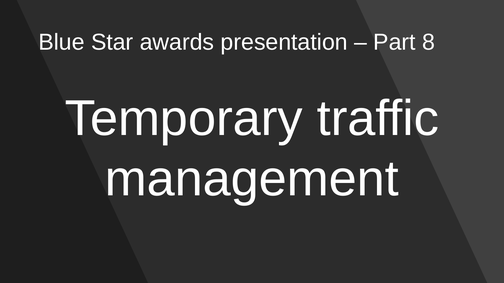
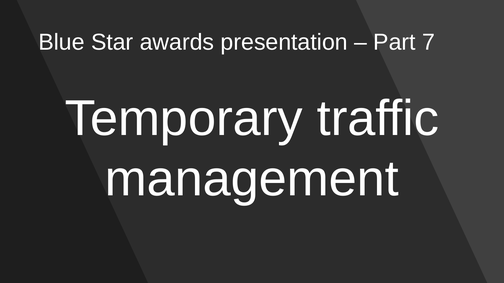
8: 8 -> 7
